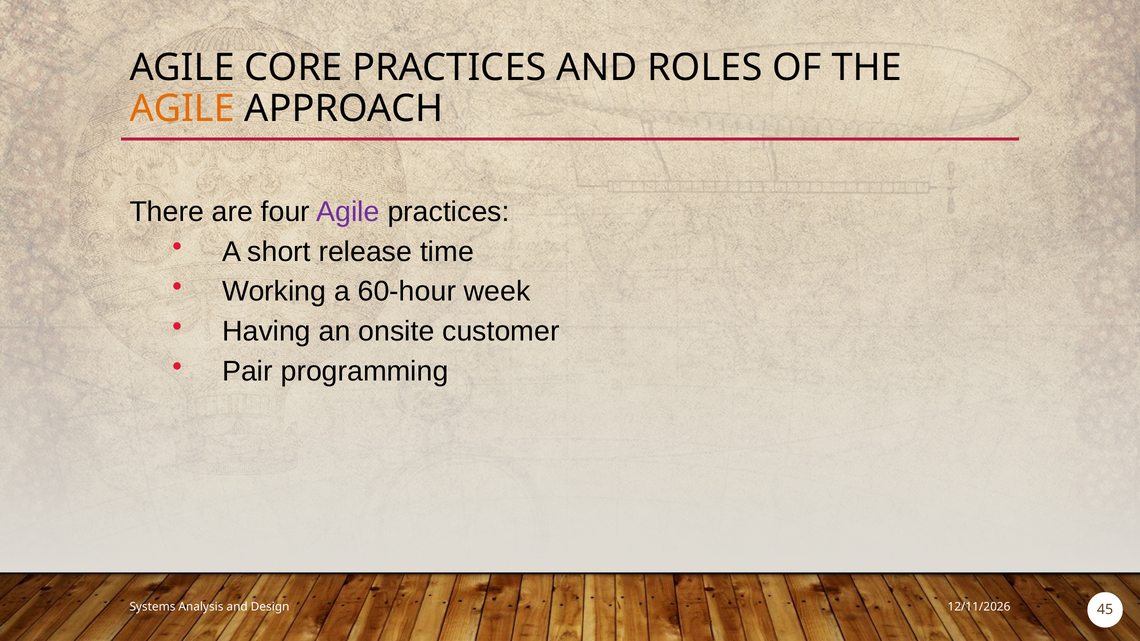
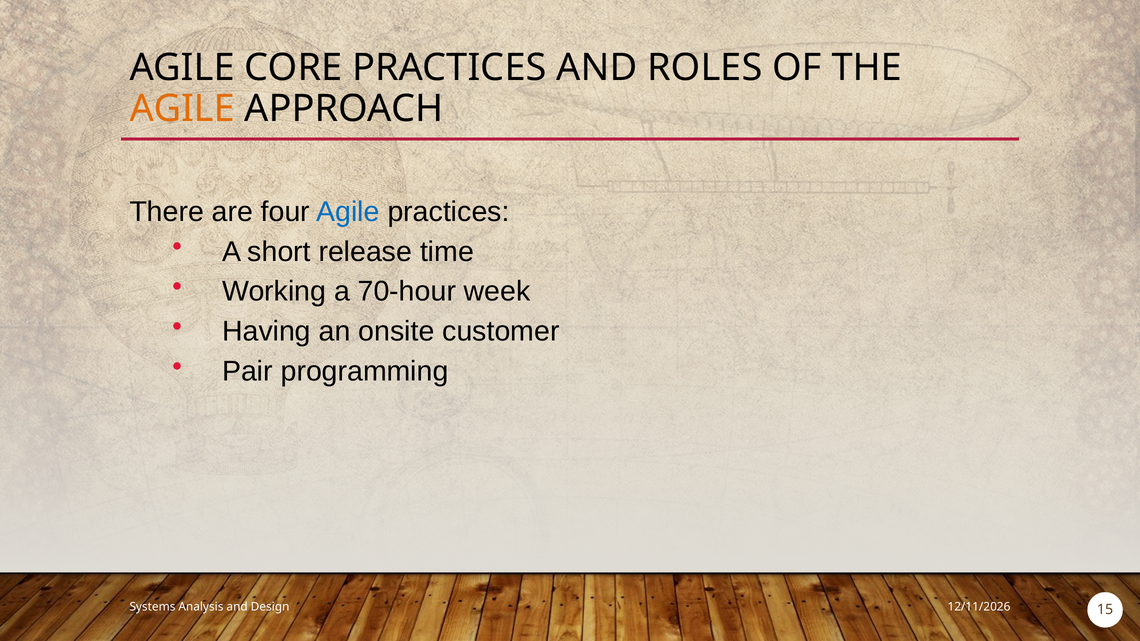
Agile at (348, 212) colour: purple -> blue
60-hour: 60-hour -> 70-hour
45: 45 -> 15
